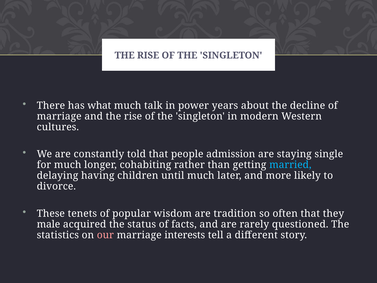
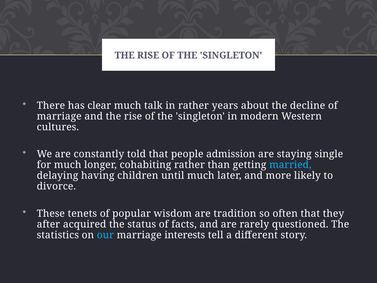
what: what -> clear
in power: power -> rather
male: male -> after
our colour: pink -> light blue
